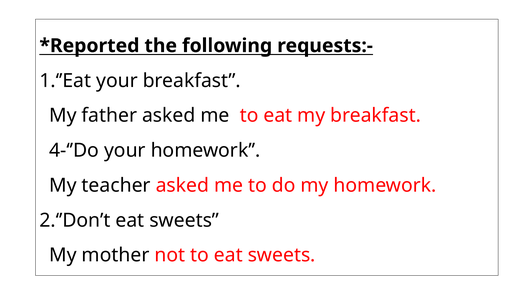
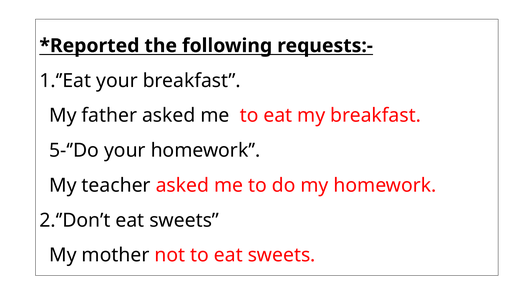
4-‘’Do: 4-‘’Do -> 5-‘’Do
